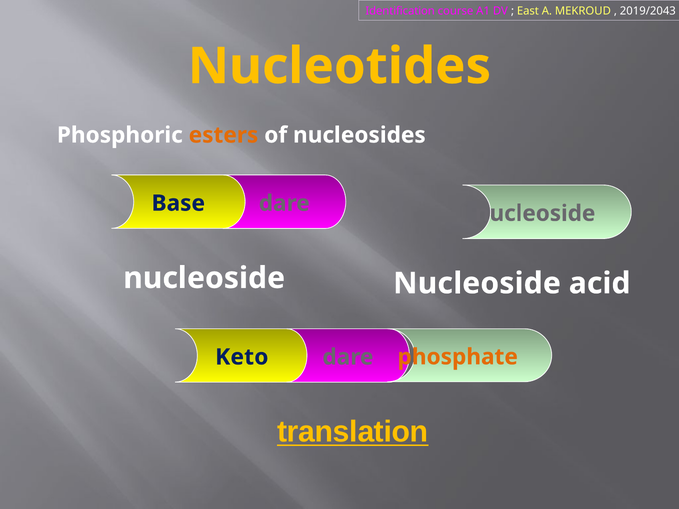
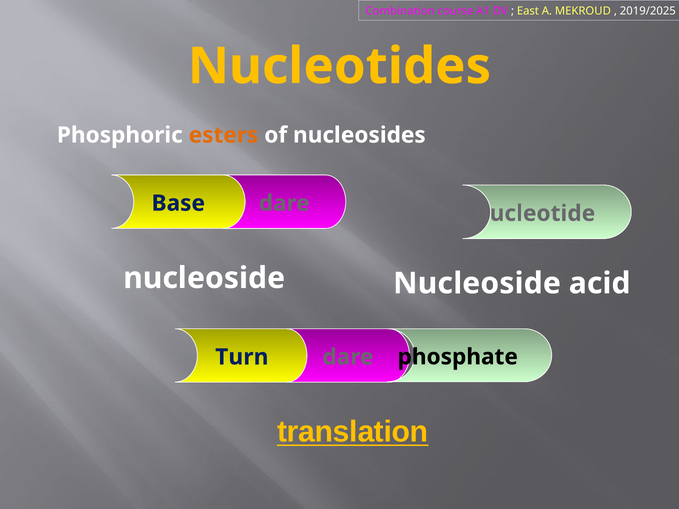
Identification: Identification -> Combination
2019/2043: 2019/2043 -> 2019/2025
dare nucleoside: nucleoside -> nucleotide
Keto: Keto -> Turn
phosphate colour: orange -> black
